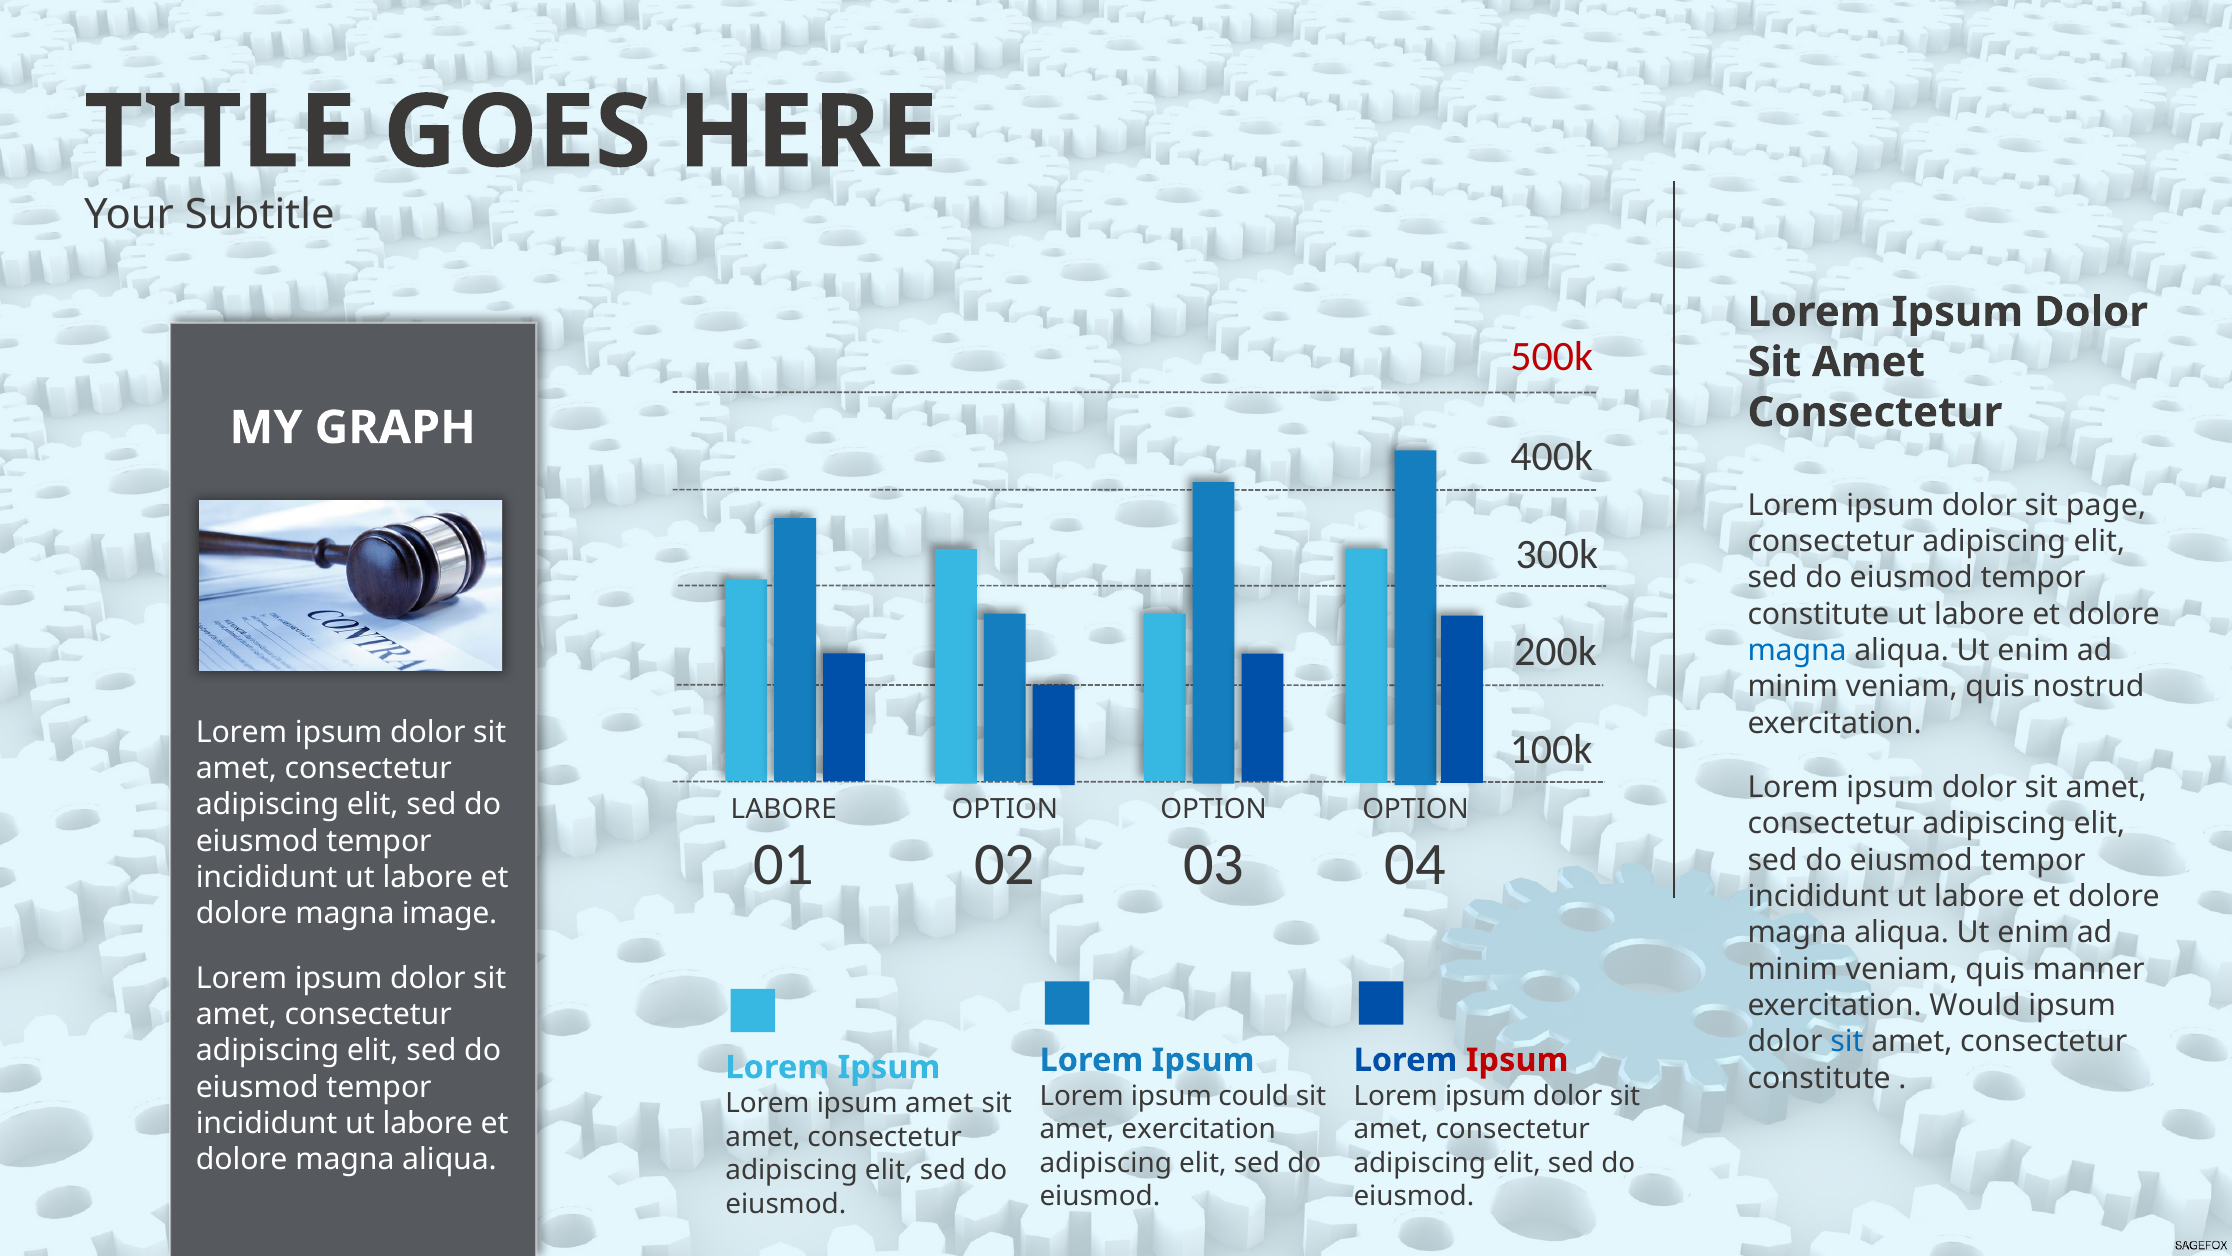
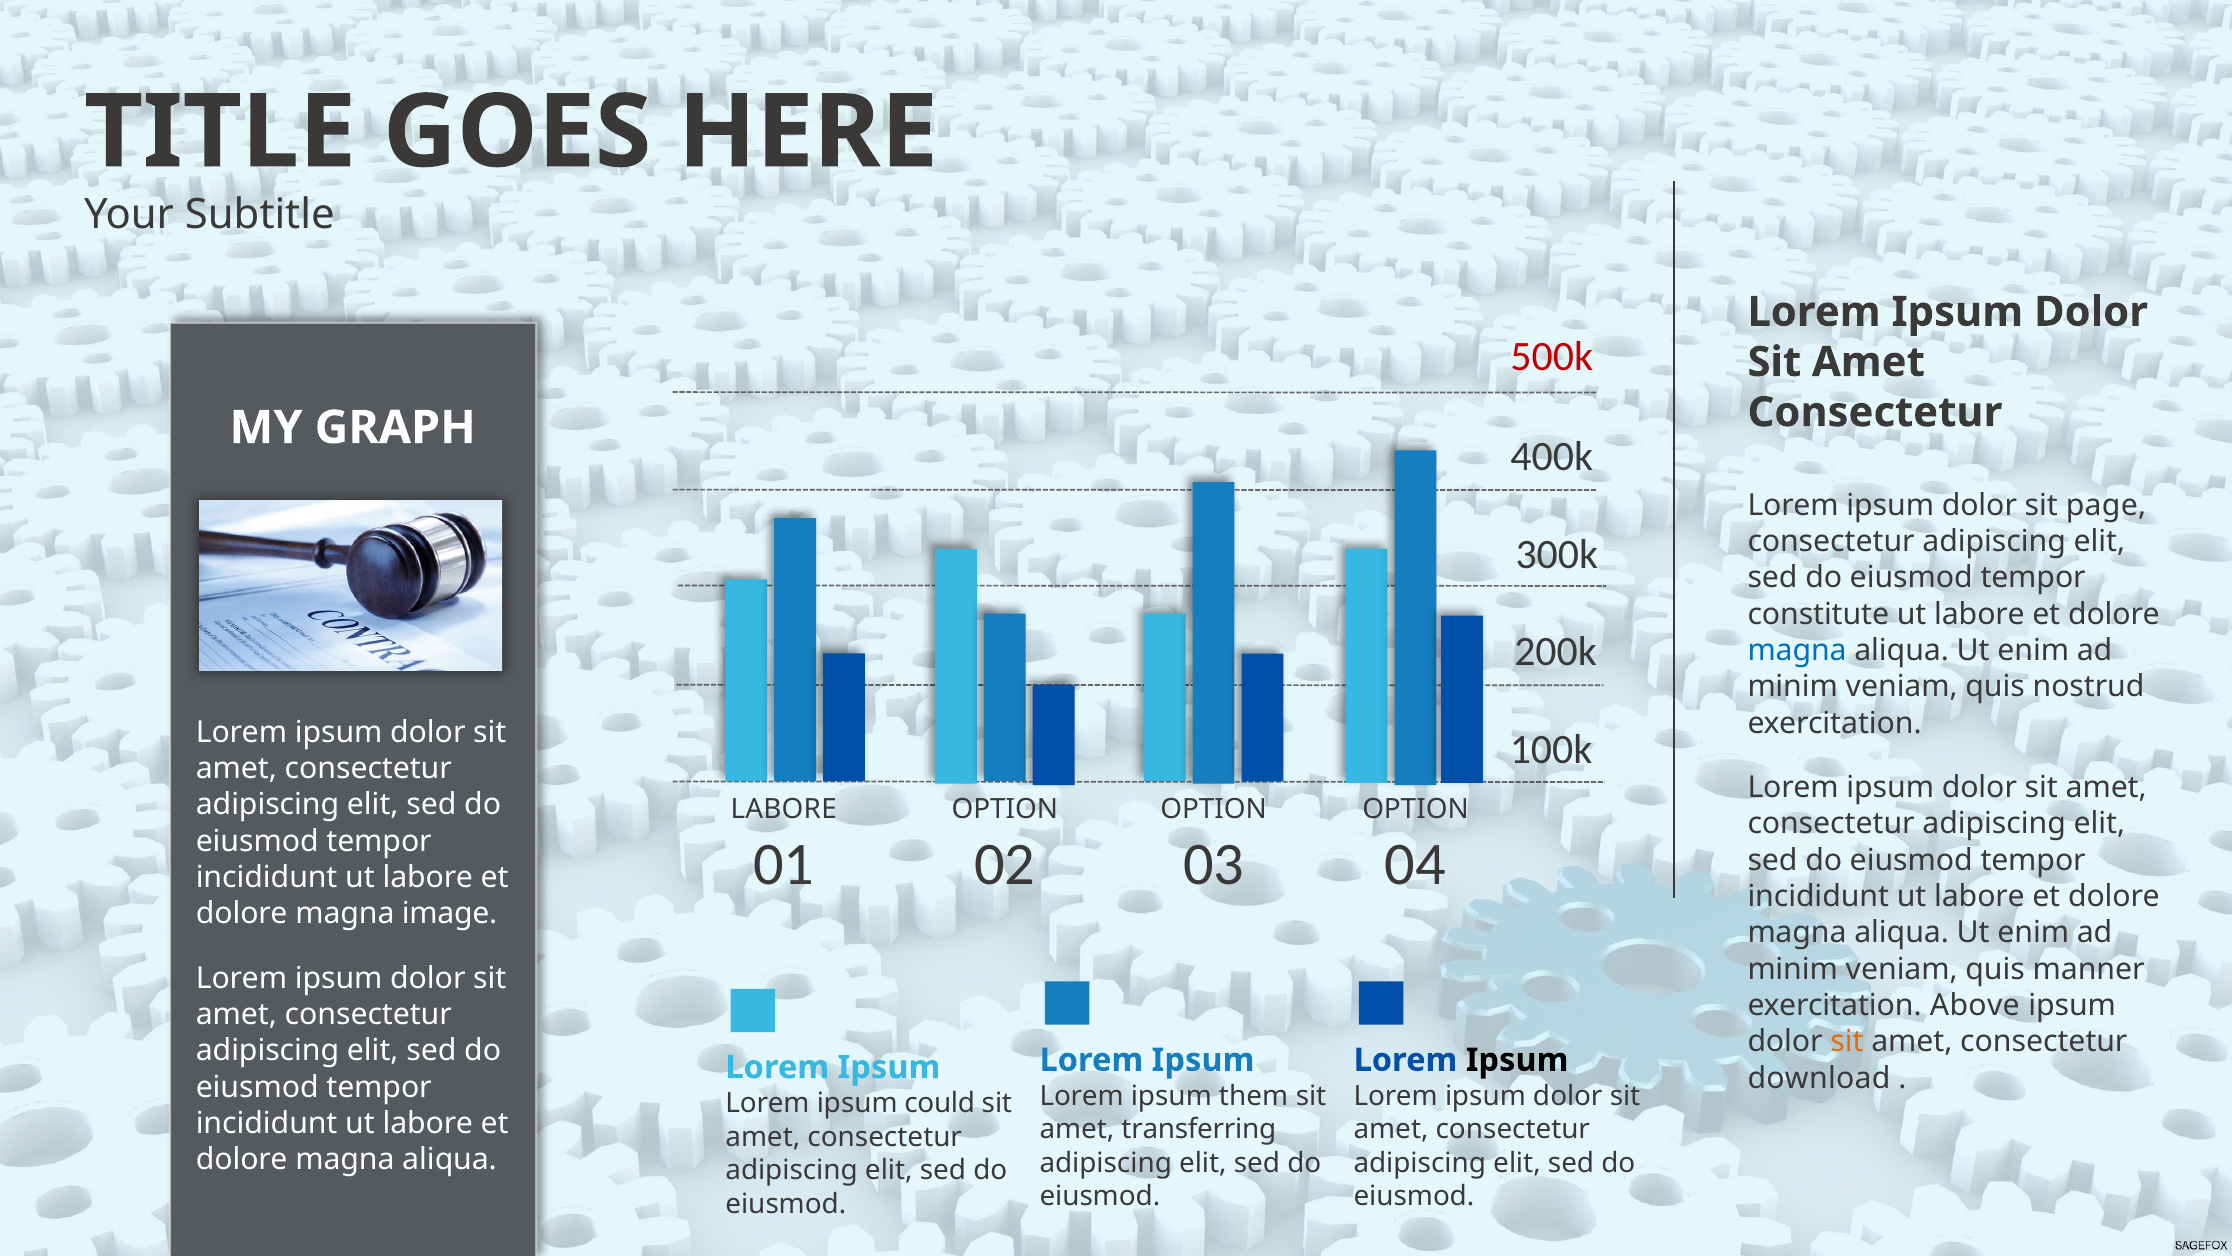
Would: Would -> Above
sit at (1847, 1041) colour: blue -> orange
Ipsum at (1517, 1060) colour: red -> black
constitute at (1819, 1078): constitute -> download
could: could -> them
ipsum amet: amet -> could
amet exercitation: exercitation -> transferring
